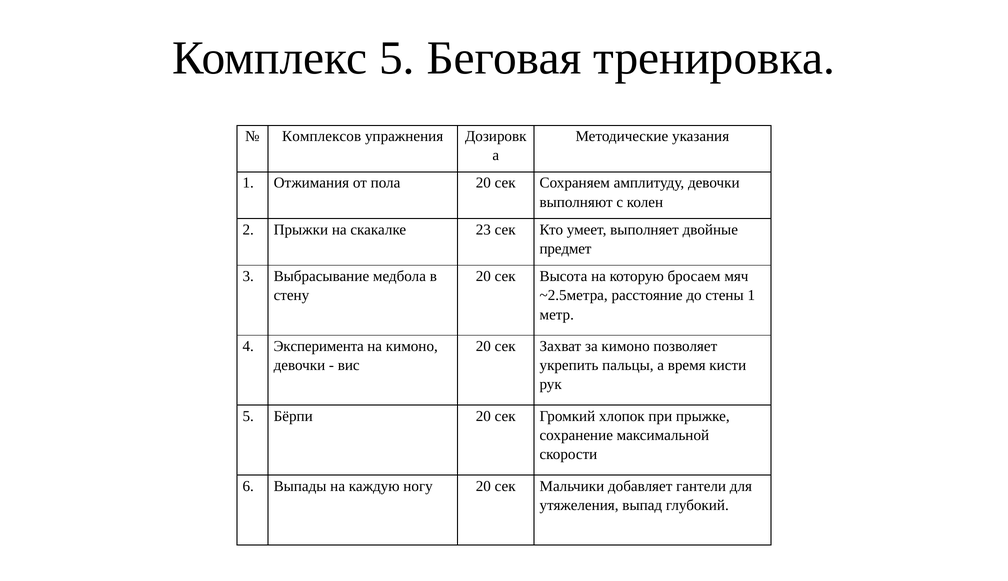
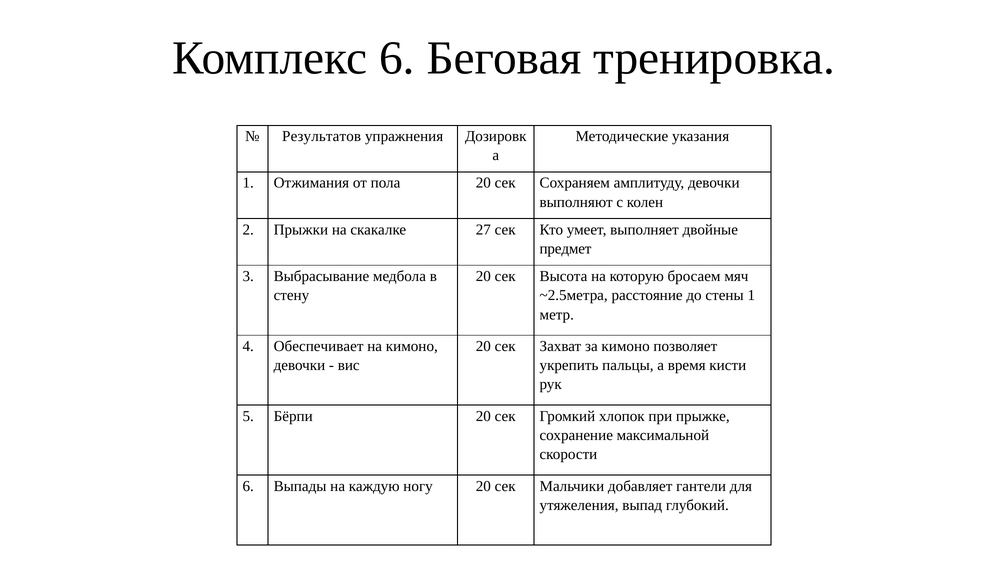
Комплекс 5: 5 -> 6
Комплексов: Комплексов -> Результатов
23: 23 -> 27
Эксперимента: Эксперимента -> Обеспечивает
